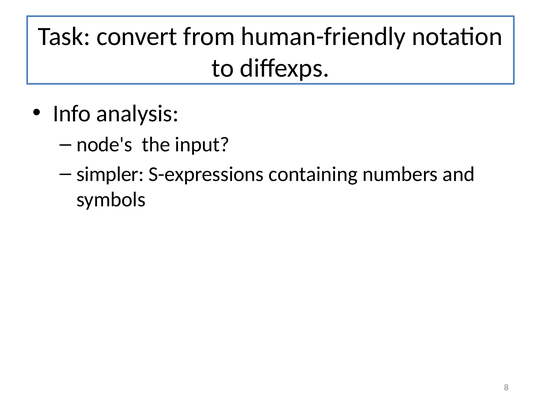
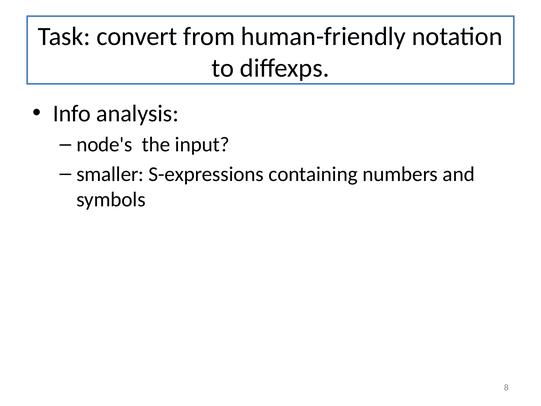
simpler: simpler -> smaller
